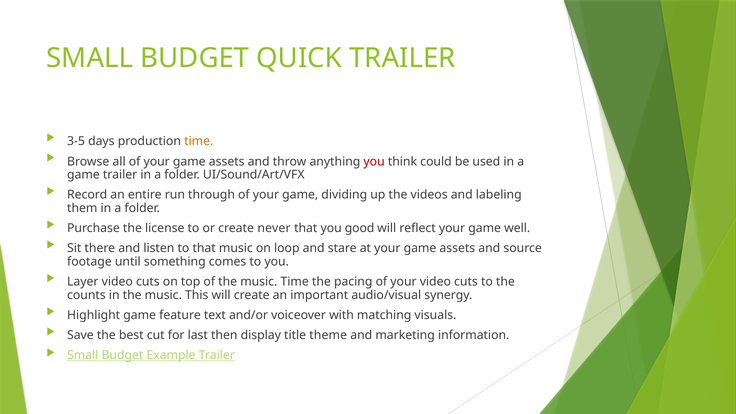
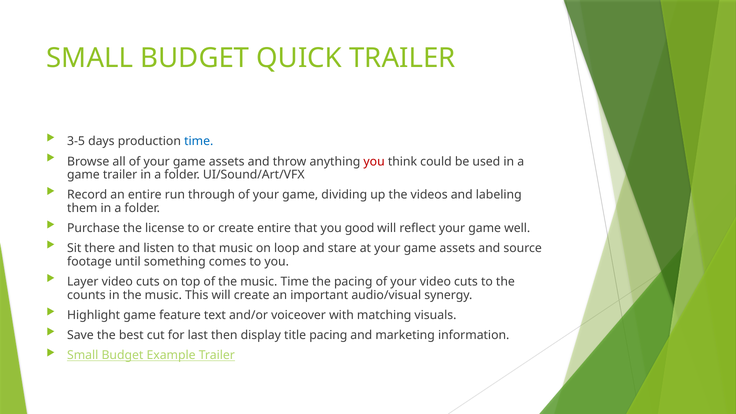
time at (199, 141) colour: orange -> blue
create never: never -> entire
title theme: theme -> pacing
